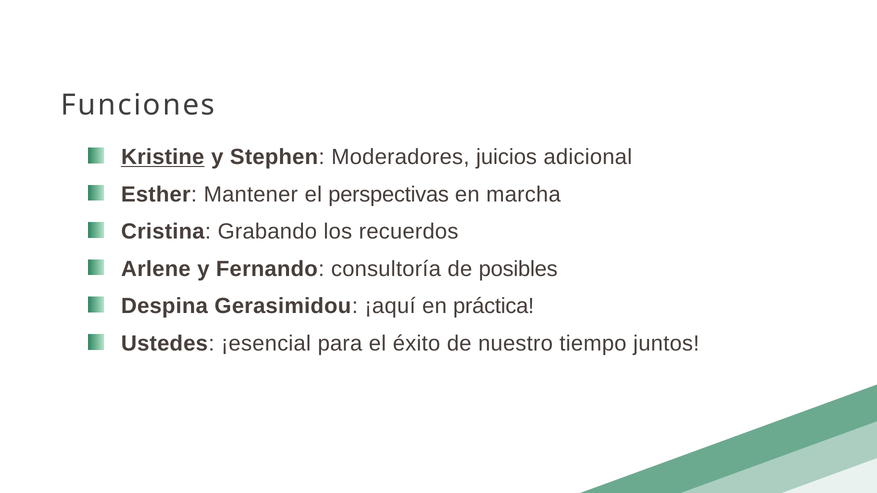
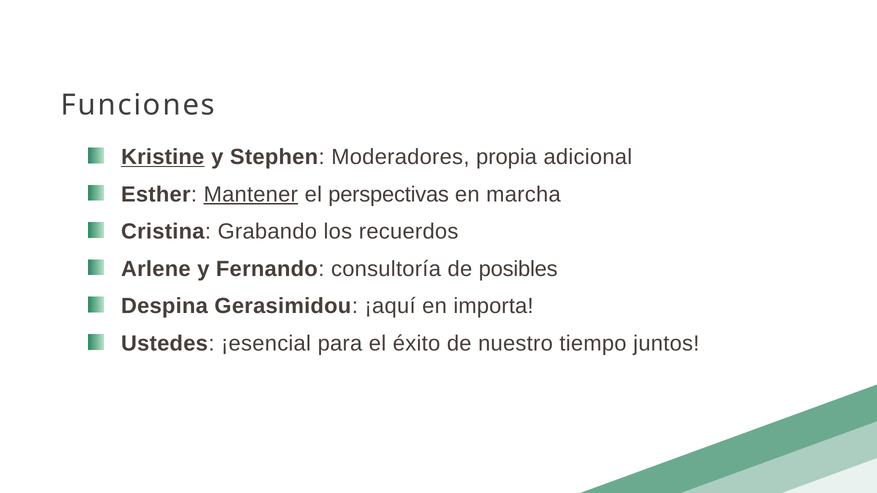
juicios: juicios -> propia
Mantener underline: none -> present
práctica: práctica -> importa
